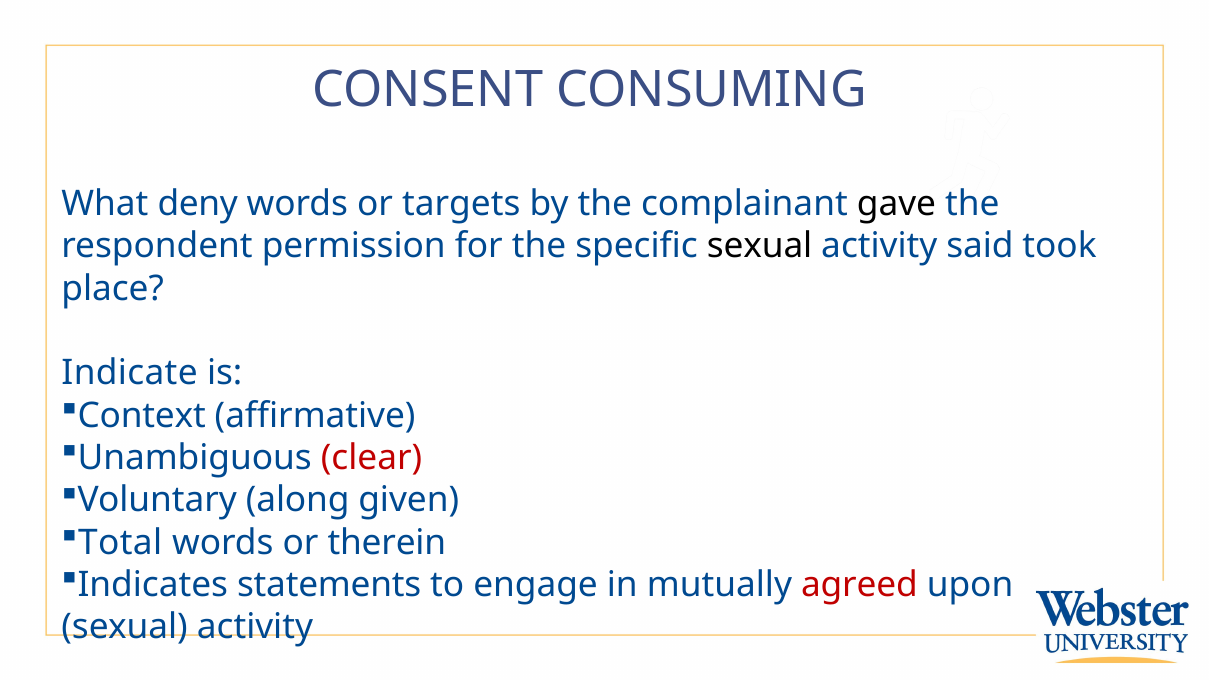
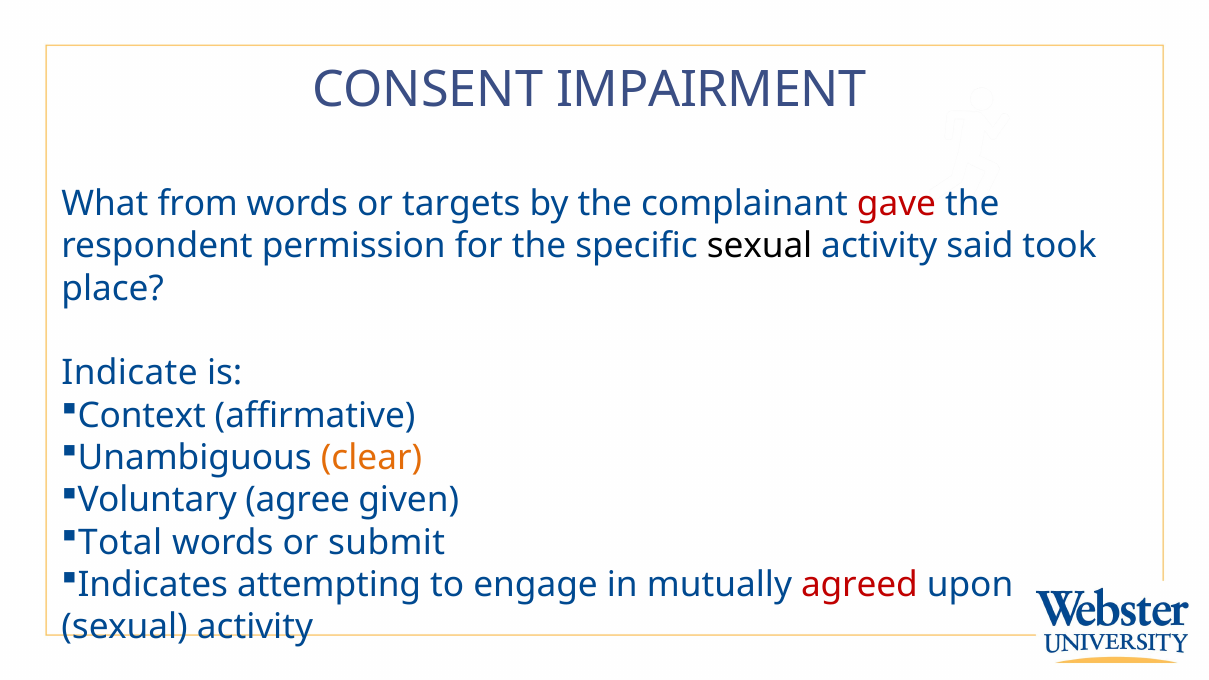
CONSUMING: CONSUMING -> IMPAIRMENT
deny: deny -> from
gave colour: black -> red
clear colour: red -> orange
along: along -> agree
therein: therein -> submit
statements: statements -> attempting
